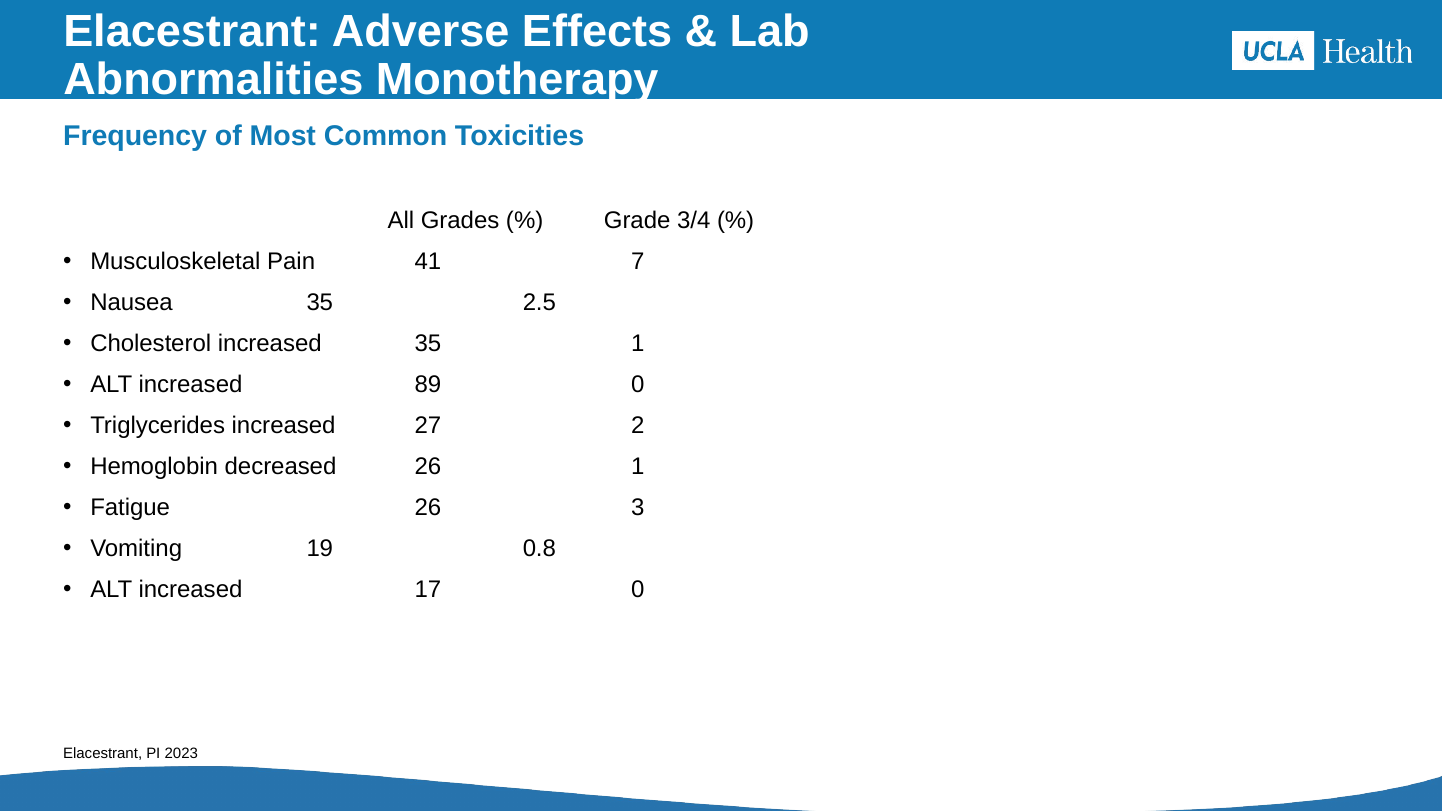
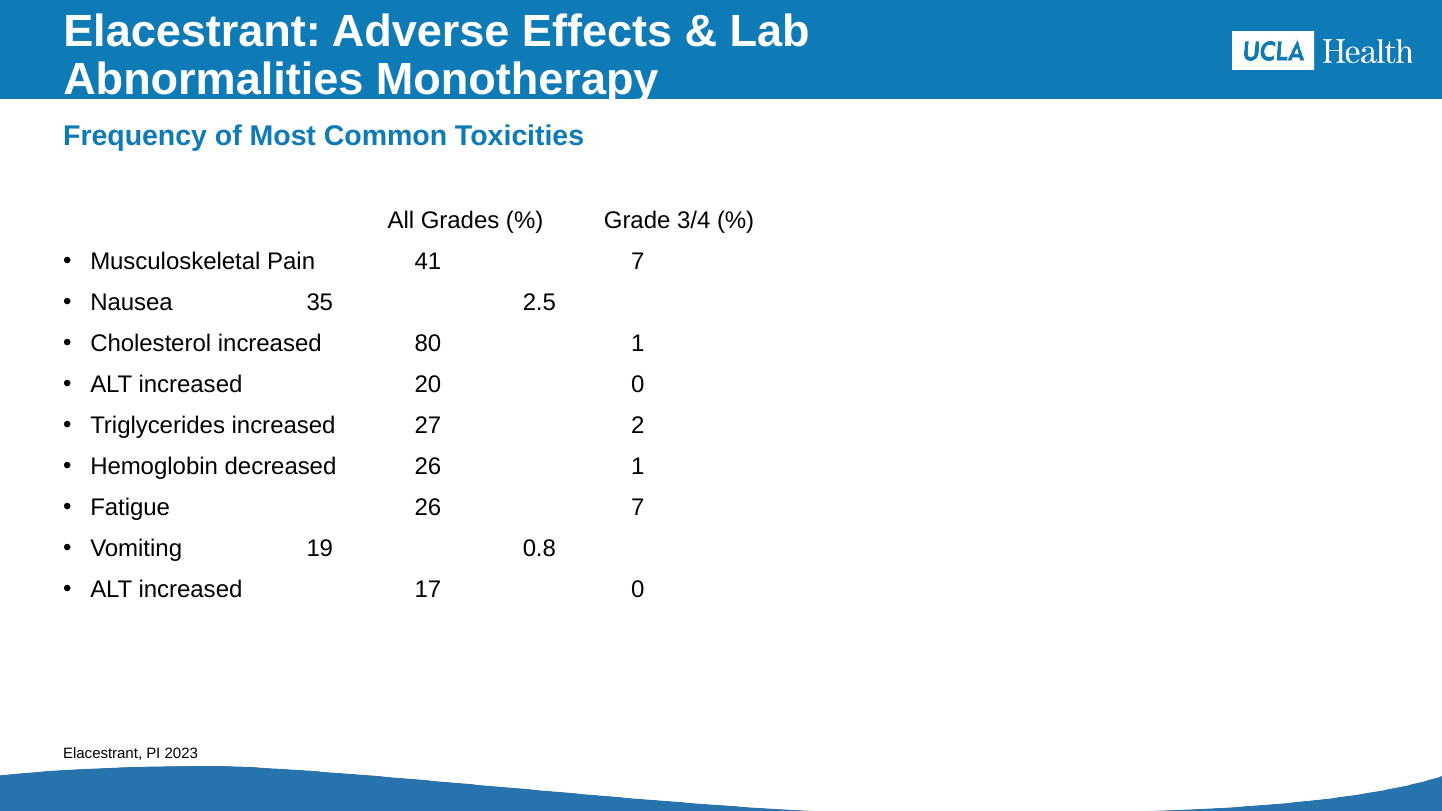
increased 35: 35 -> 80
89: 89 -> 20
26 3: 3 -> 7
